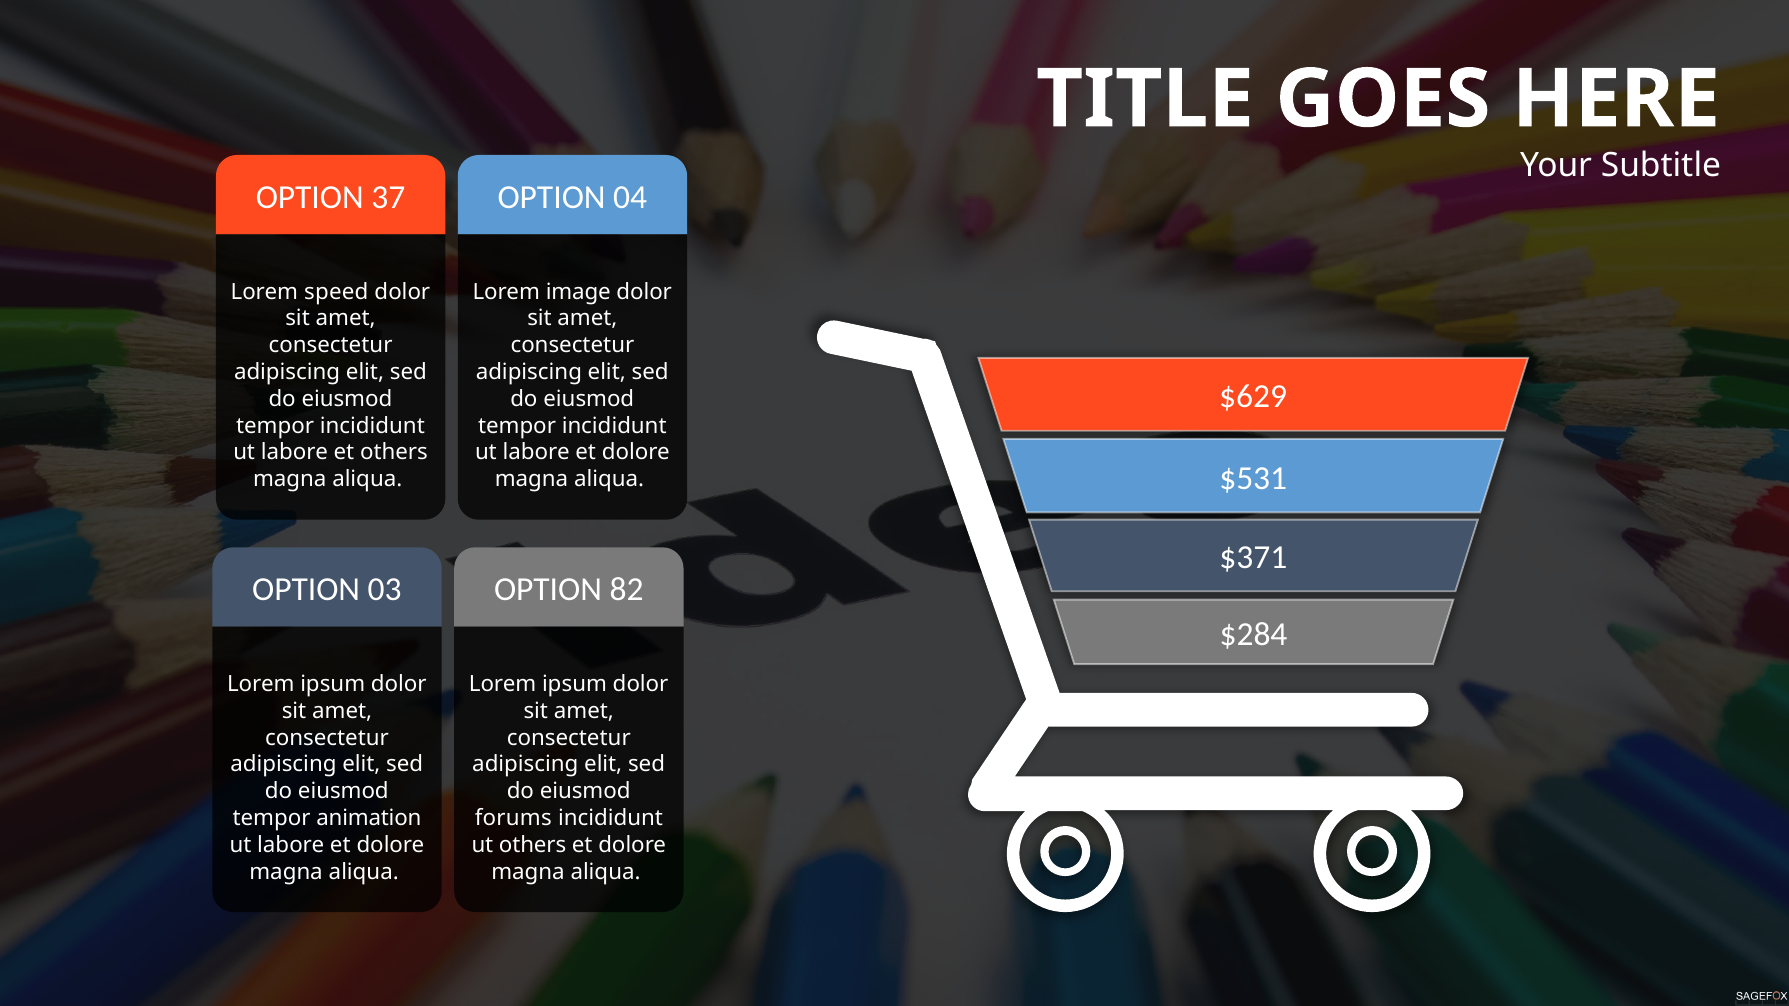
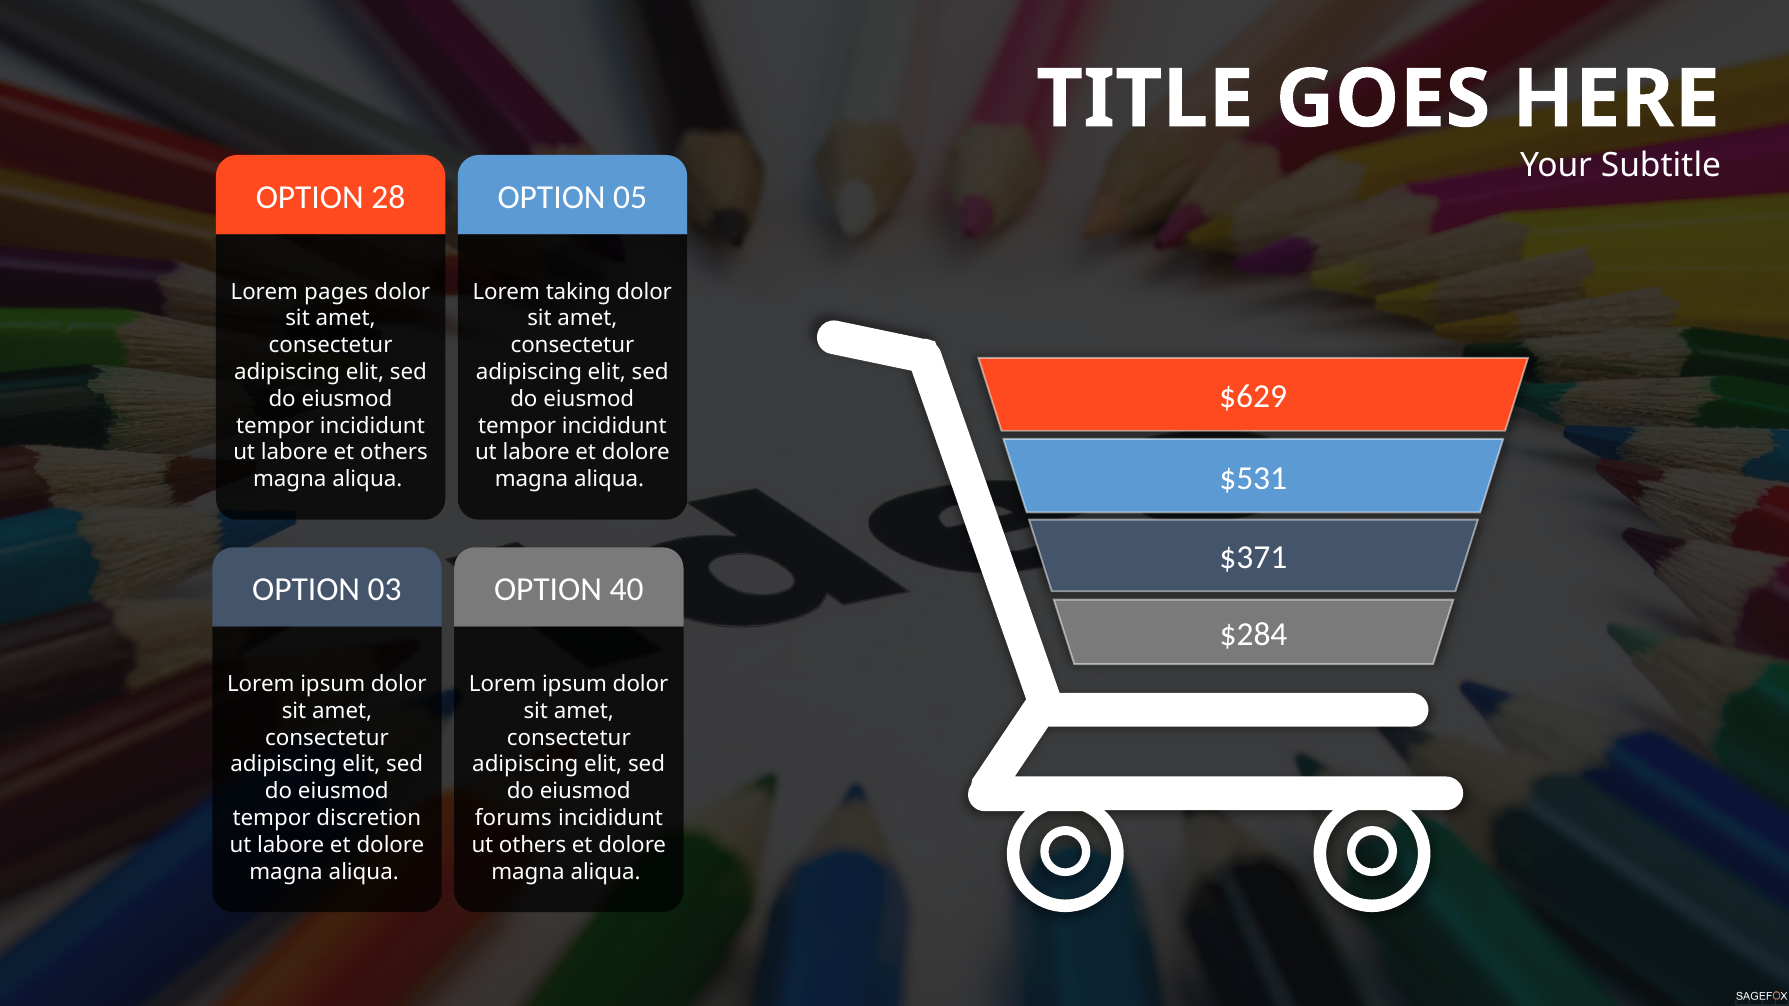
37: 37 -> 28
04: 04 -> 05
speed: speed -> pages
image: image -> taking
82: 82 -> 40
animation: animation -> discretion
